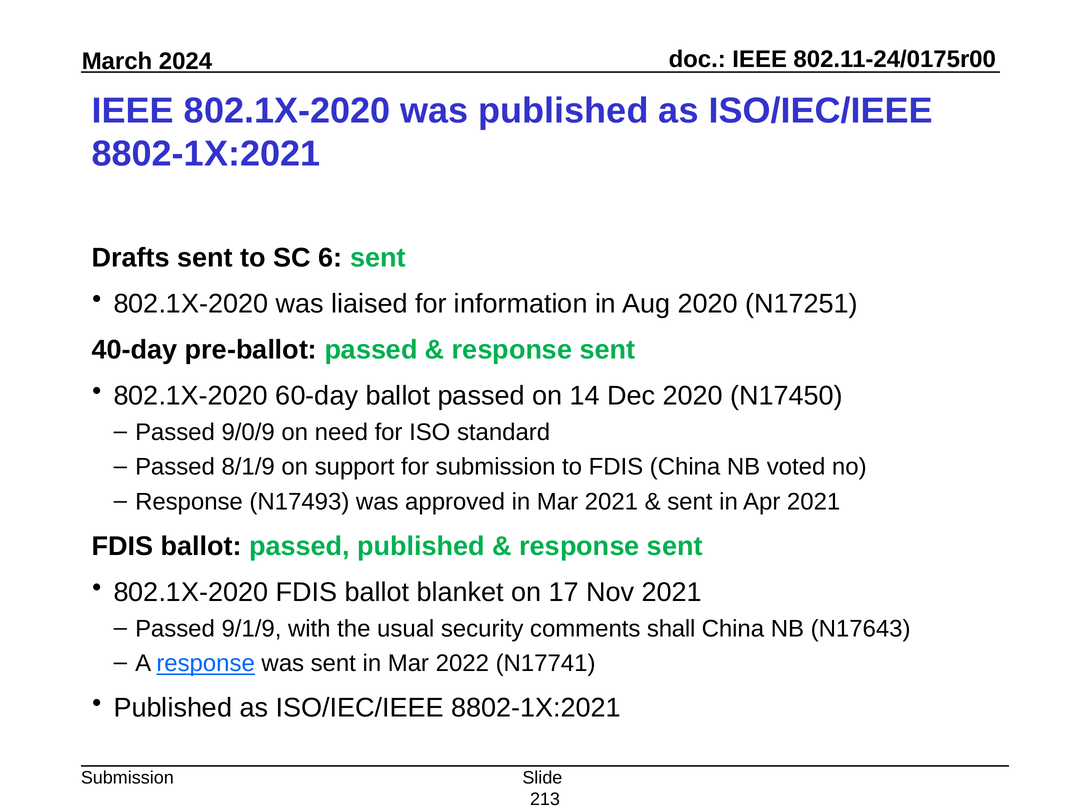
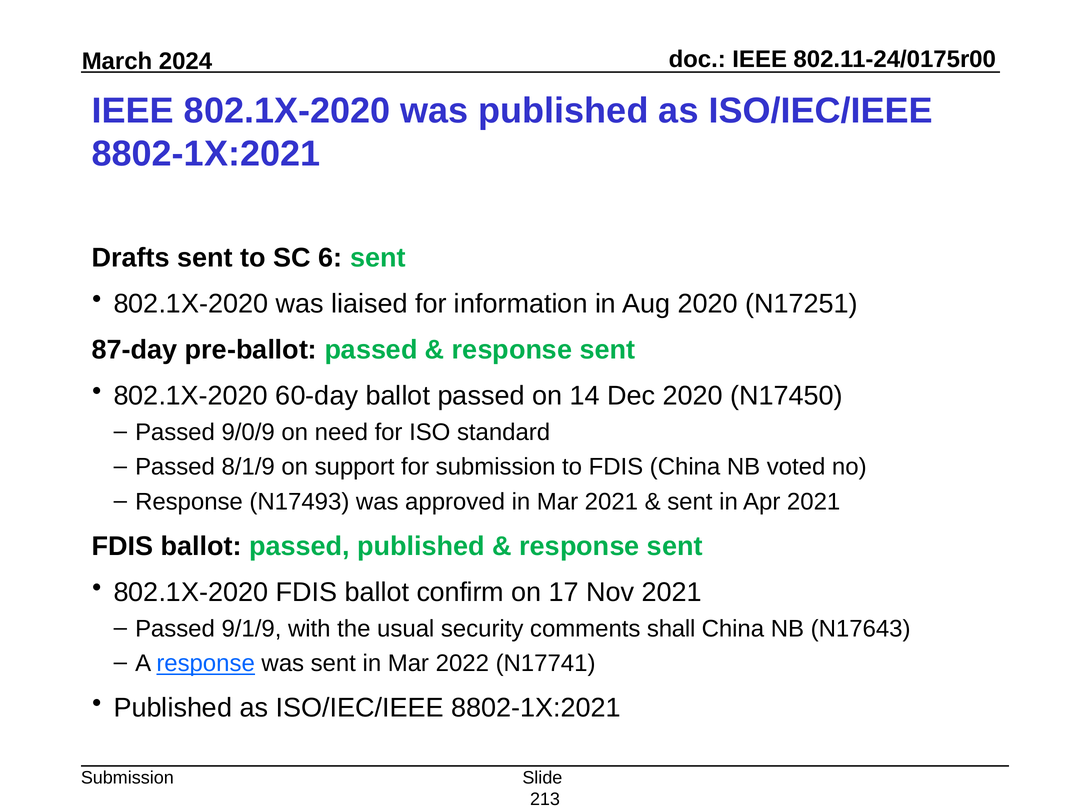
40-day: 40-day -> 87-day
blanket: blanket -> confirm
